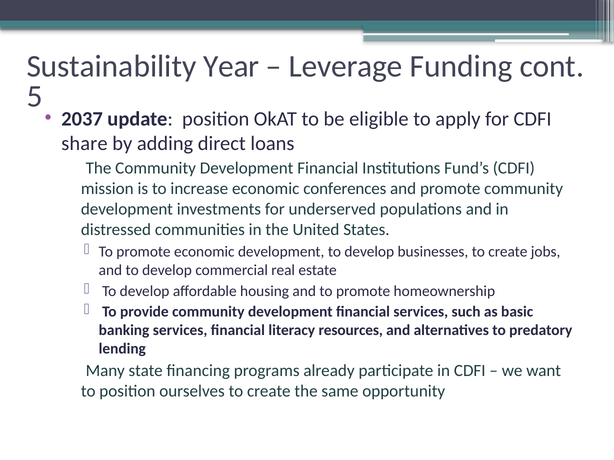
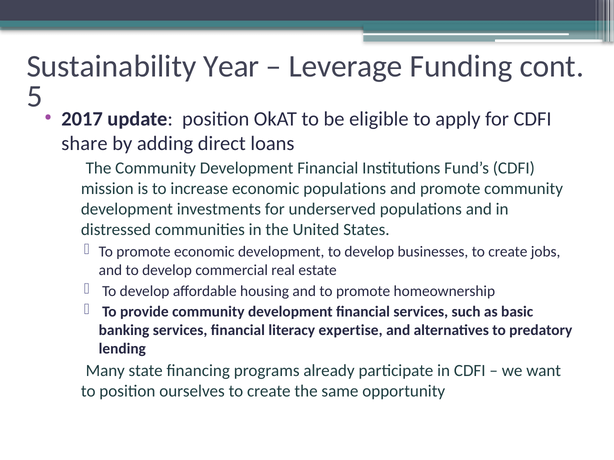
2037: 2037 -> 2017
economic conferences: conferences -> populations
resources: resources -> expertise
